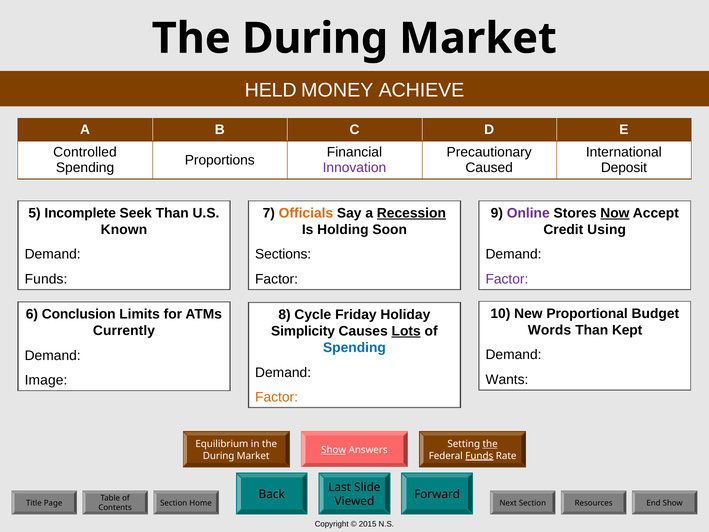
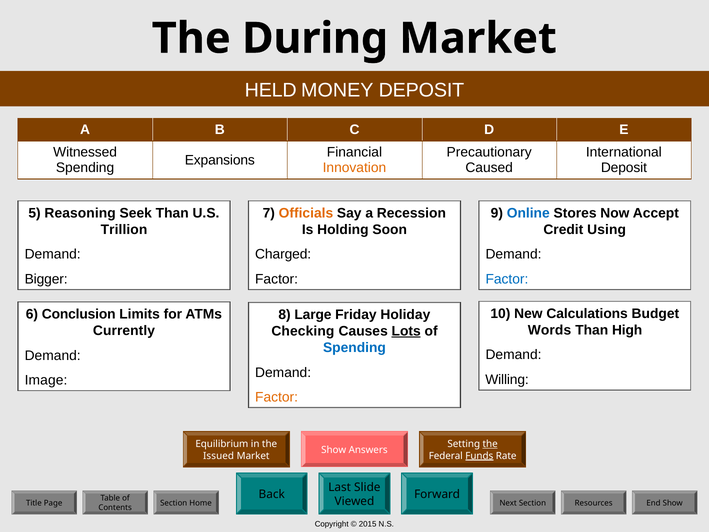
MONEY ACHIEVE: ACHIEVE -> DEPOSIT
Controlled: Controlled -> Witnessed
Proportions: Proportions -> Expansions
Innovation colour: purple -> orange
Incomplete: Incomplete -> Reasoning
Recession underline: present -> none
Online colour: purple -> blue
Now underline: present -> none
Known: Known -> Trillion
Sections: Sections -> Charged
Funds at (46, 279): Funds -> Bigger
Factor at (507, 279) colour: purple -> blue
Proportional: Proportional -> Calculations
Cycle: Cycle -> Large
Kept: Kept -> High
Simplicity: Simplicity -> Checking
Wants: Wants -> Willing
Show at (334, 450) underline: present -> none
During at (219, 456): During -> Issued
